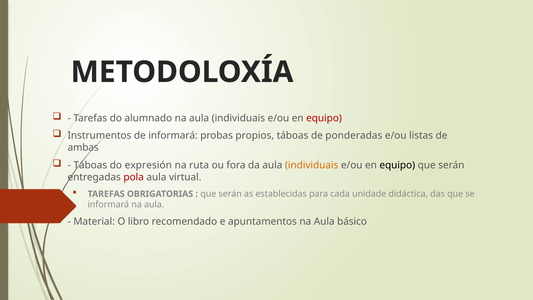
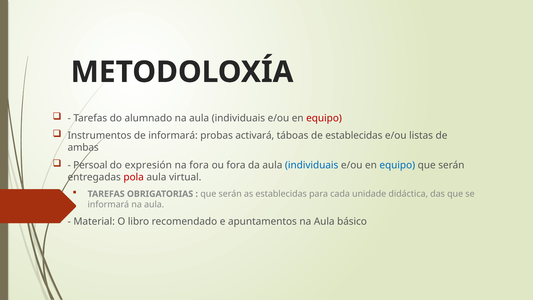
propios: propios -> activará
de ponderadas: ponderadas -> establecidas
Táboas at (90, 165): Táboas -> Persoal
na ruta: ruta -> fora
individuais at (312, 165) colour: orange -> blue
equipo at (397, 165) colour: black -> blue
